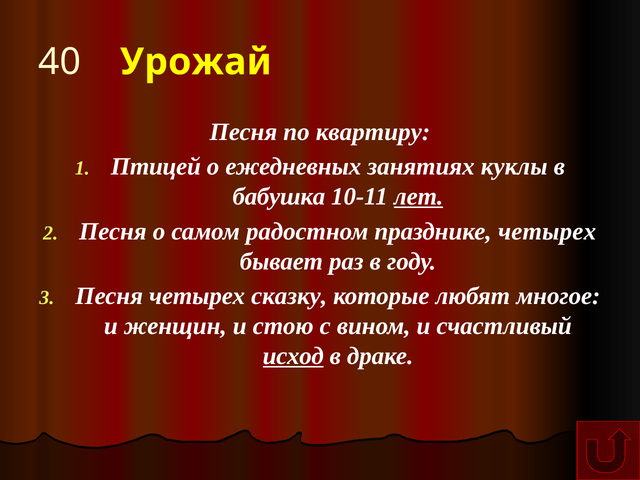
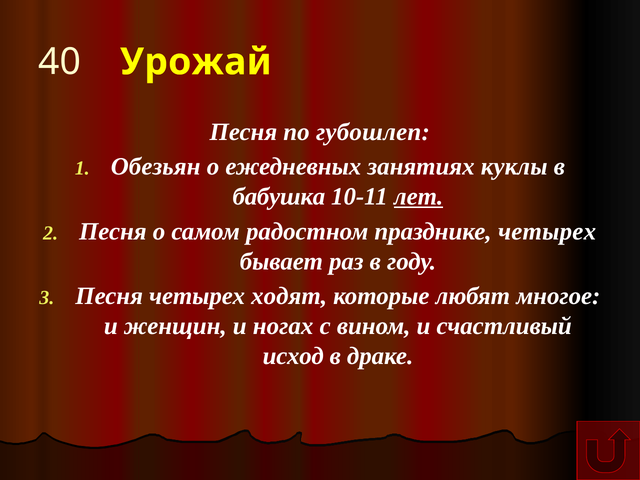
квартиру: квартиру -> губошлеп
Птицей: Птицей -> Обезьян
сказку: сказку -> ходят
стою: стою -> ногах
исход underline: present -> none
